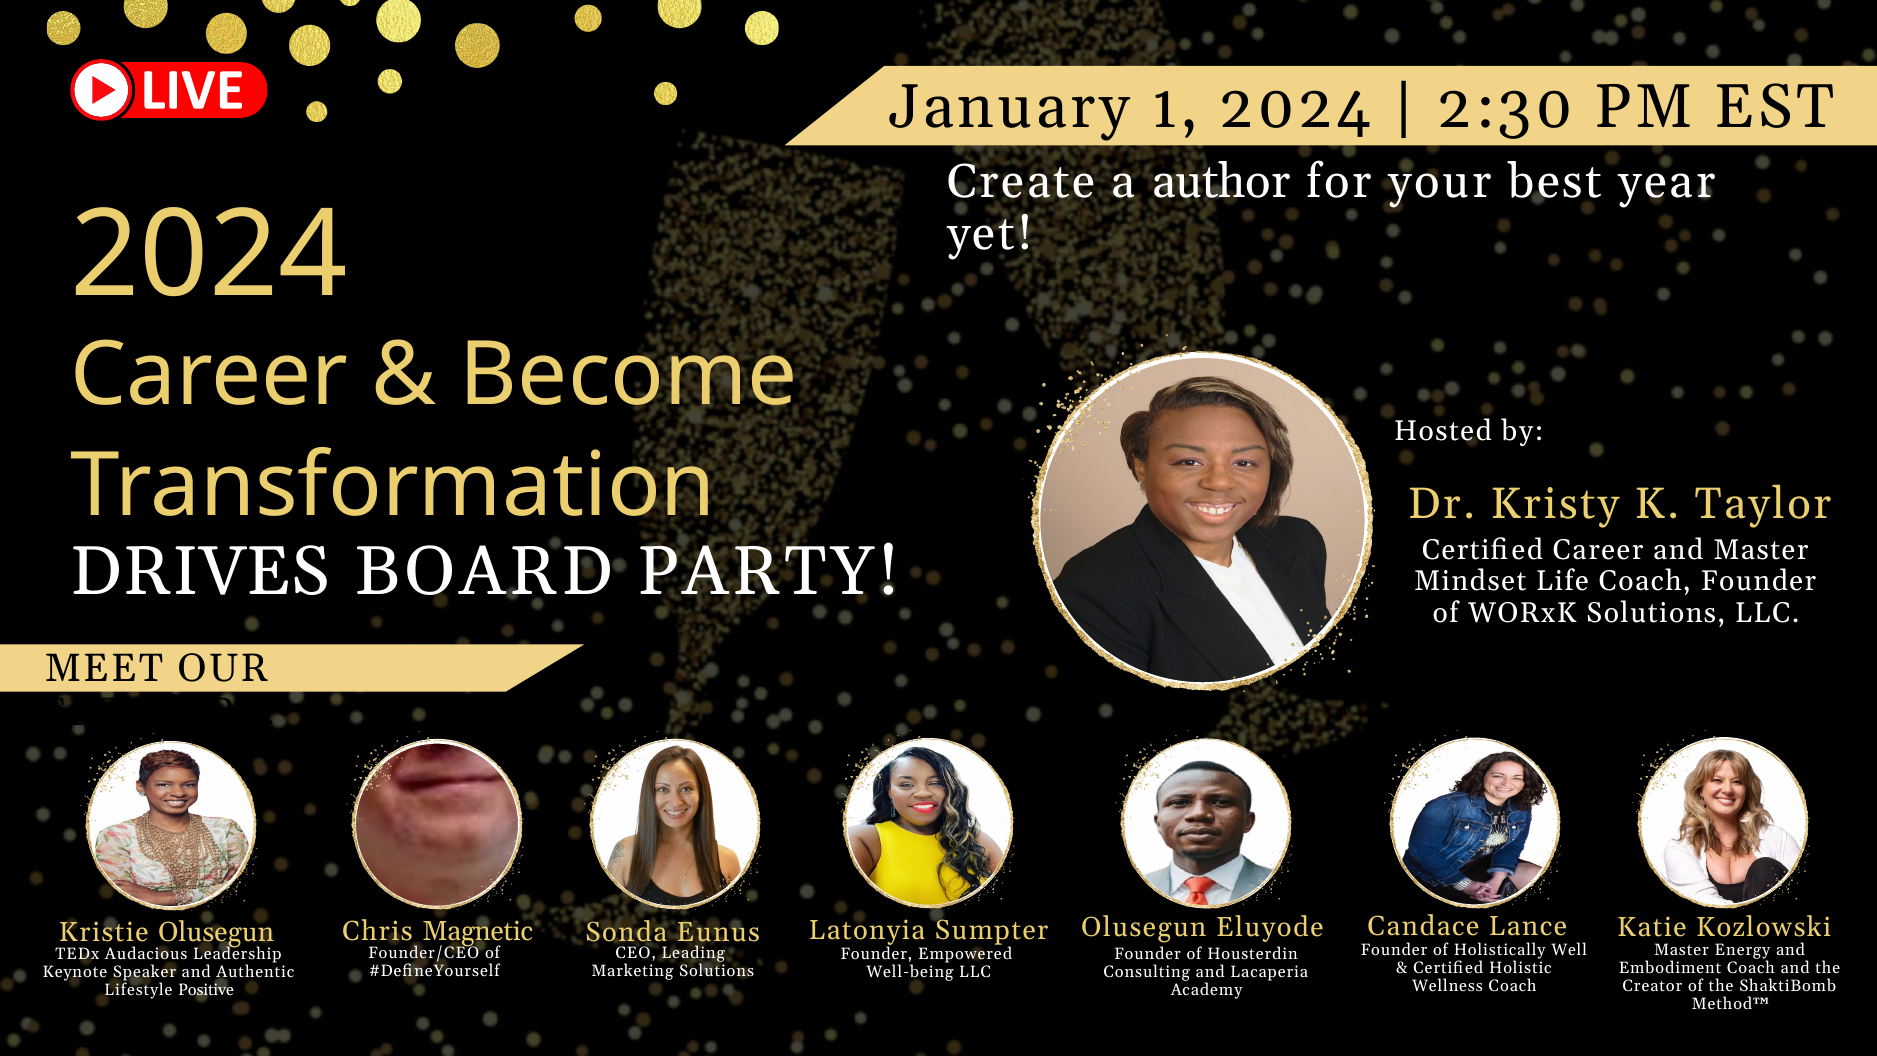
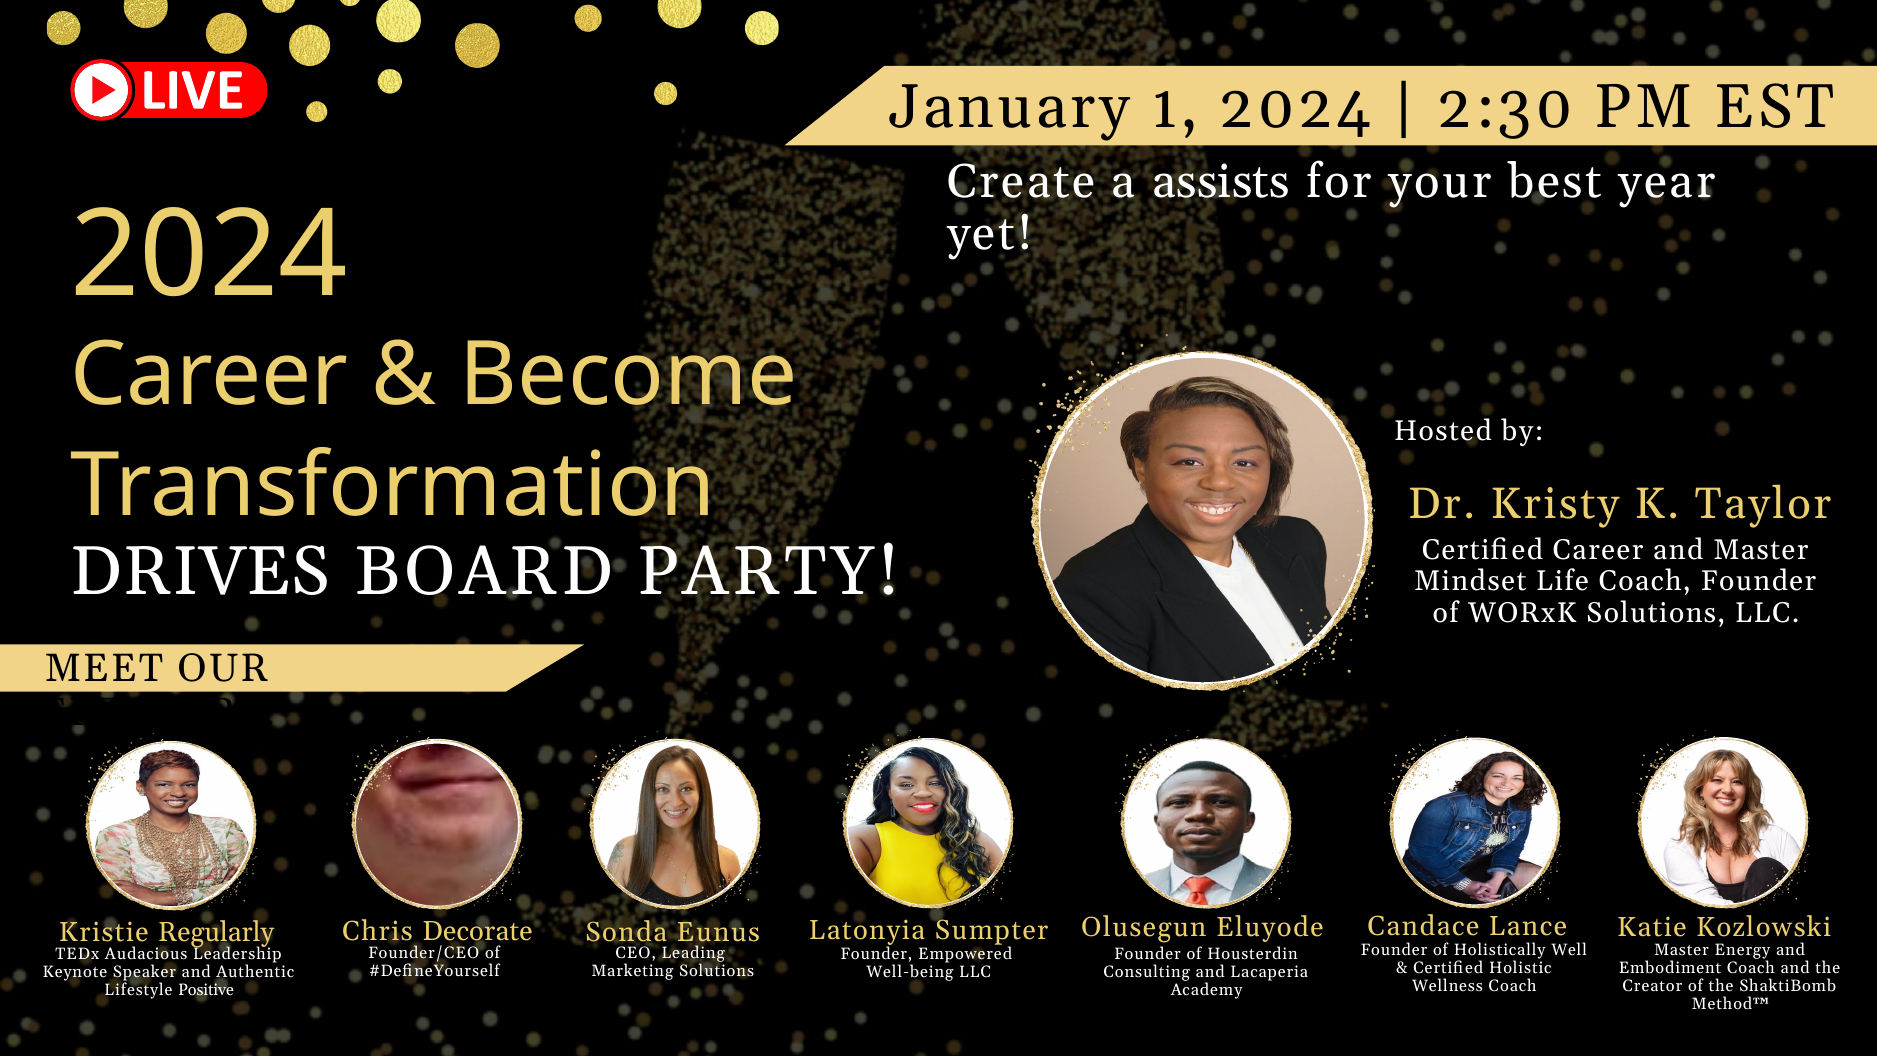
author: author -> assists
Magnetic: Magnetic -> Decorate
Kristie Olusegun: Olusegun -> Regularly
